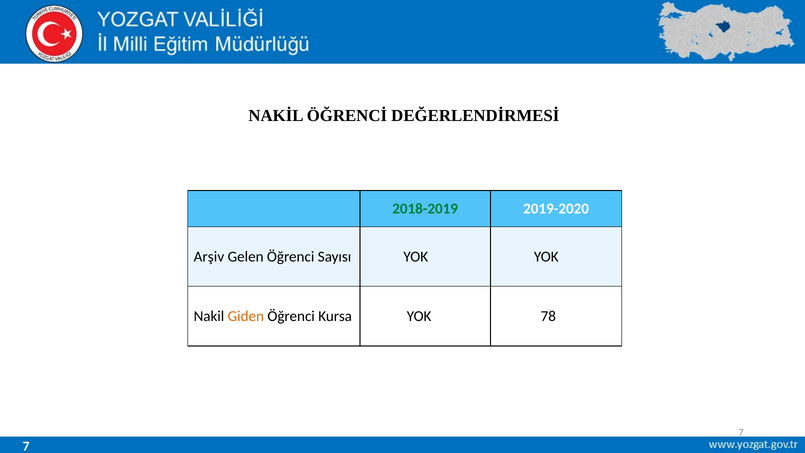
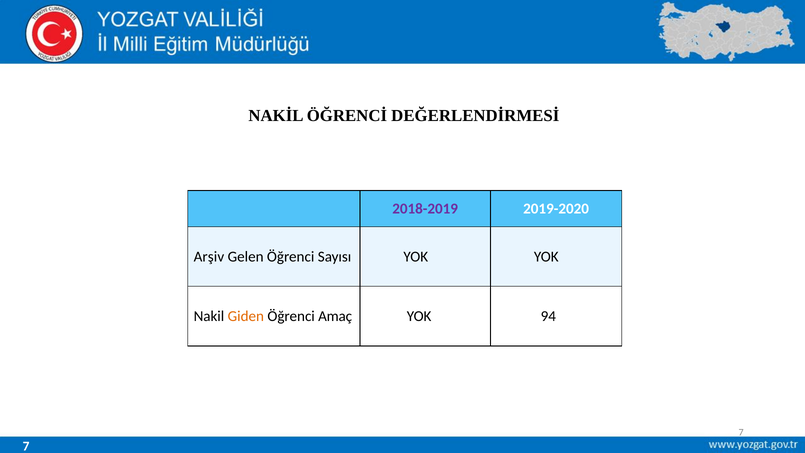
2018-2019 colour: green -> purple
Kursa: Kursa -> Amaç
78: 78 -> 94
